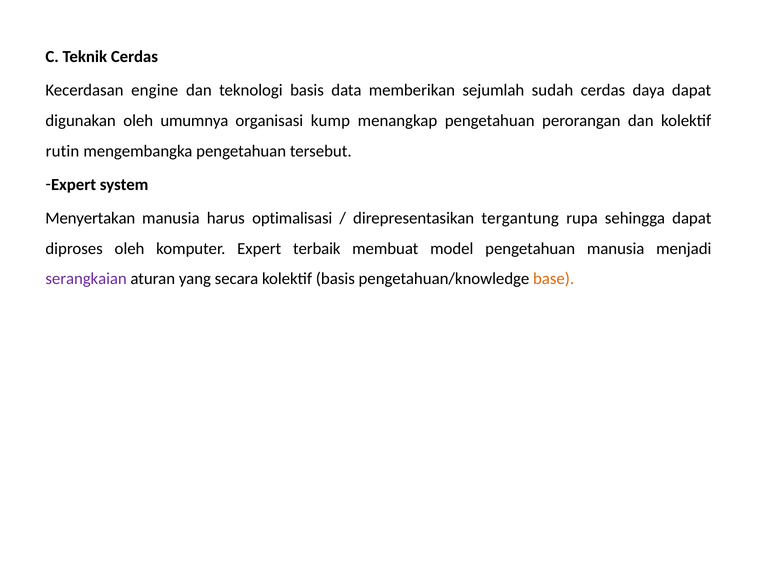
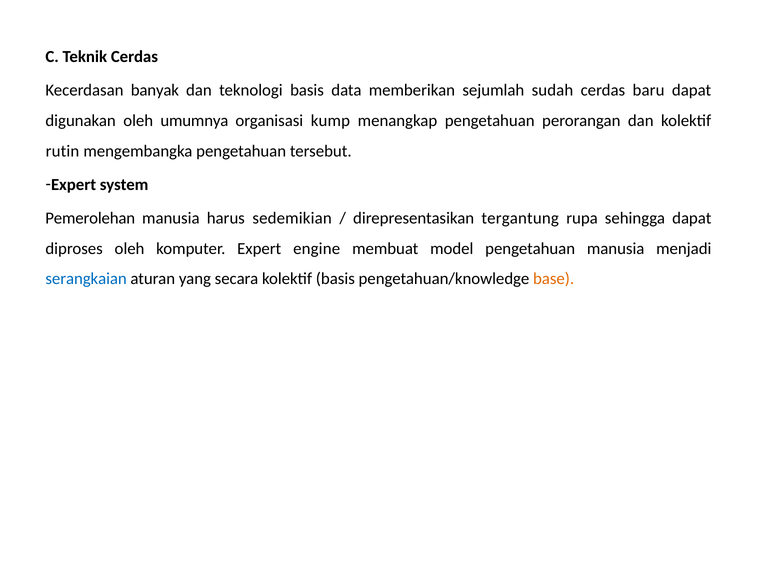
engine: engine -> banyak
daya: daya -> baru
Menyertakan: Menyertakan -> Pemerolehan
optimalisasi: optimalisasi -> sedemikian
terbaik: terbaik -> engine
serangkaian colour: purple -> blue
